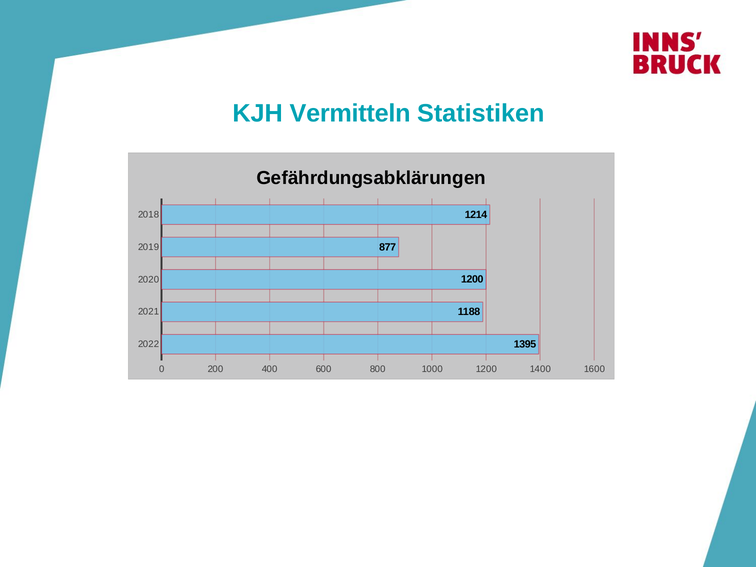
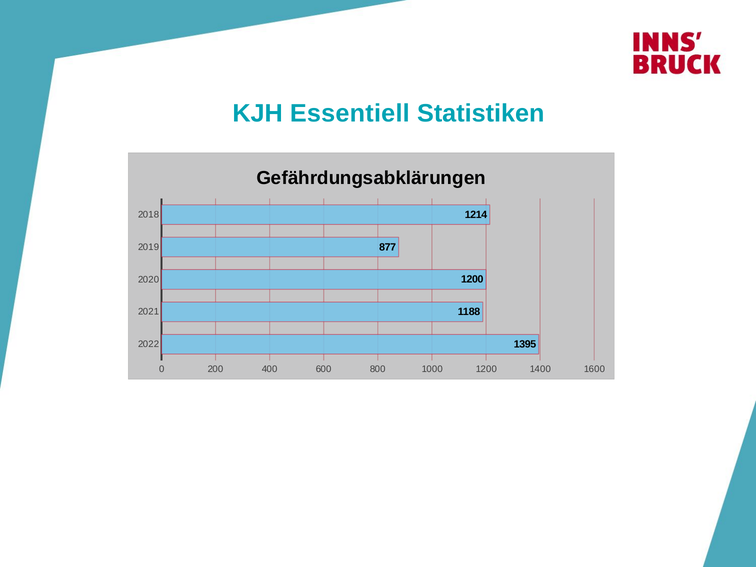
Vermitteln: Vermitteln -> Essentiell
